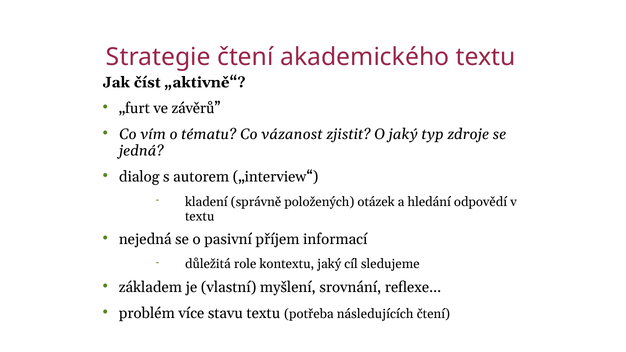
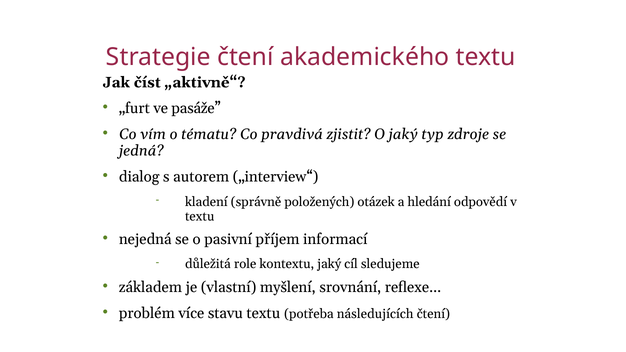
závěrů: závěrů -> pasáže
vázanost: vázanost -> pravdivá
